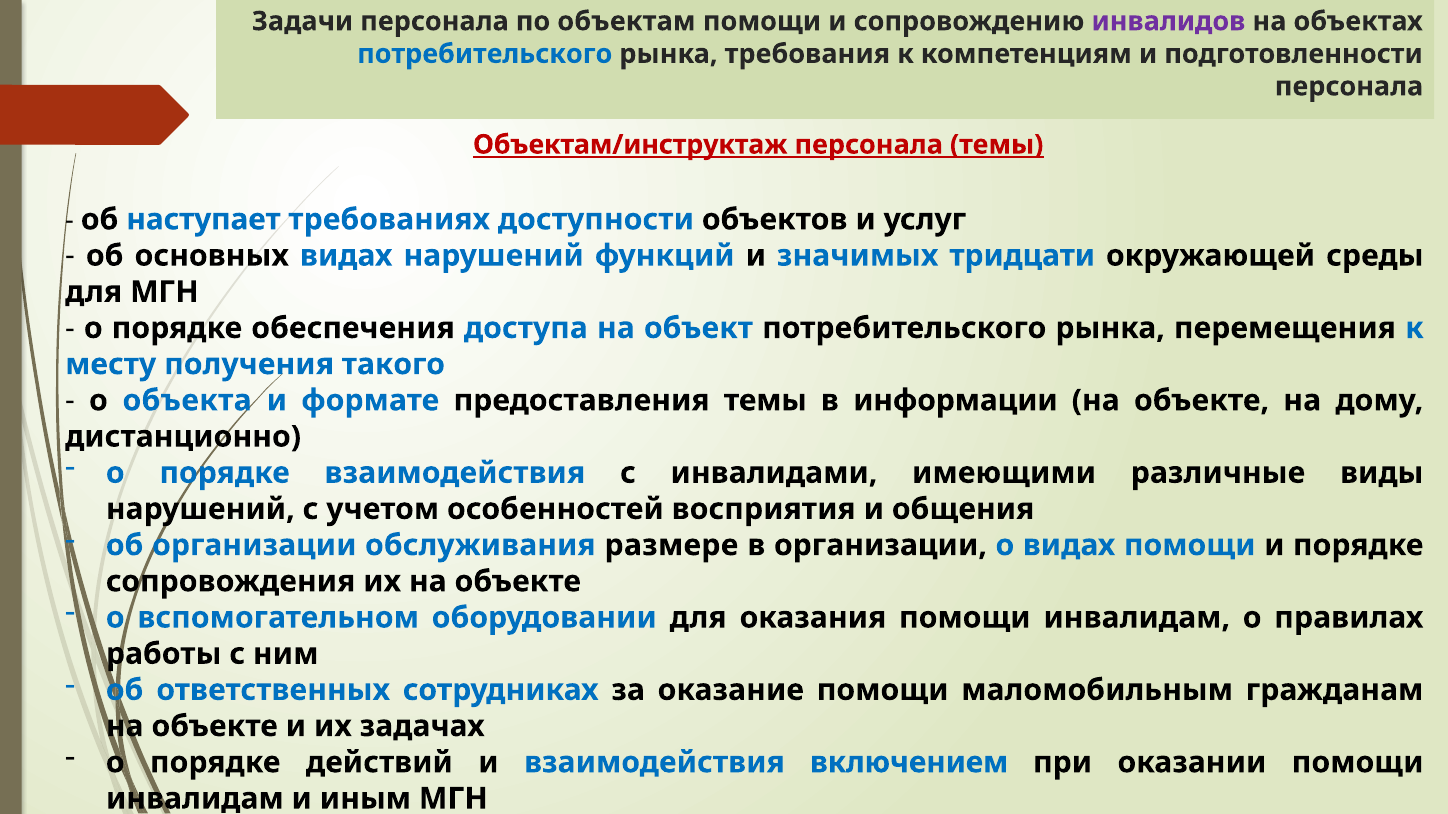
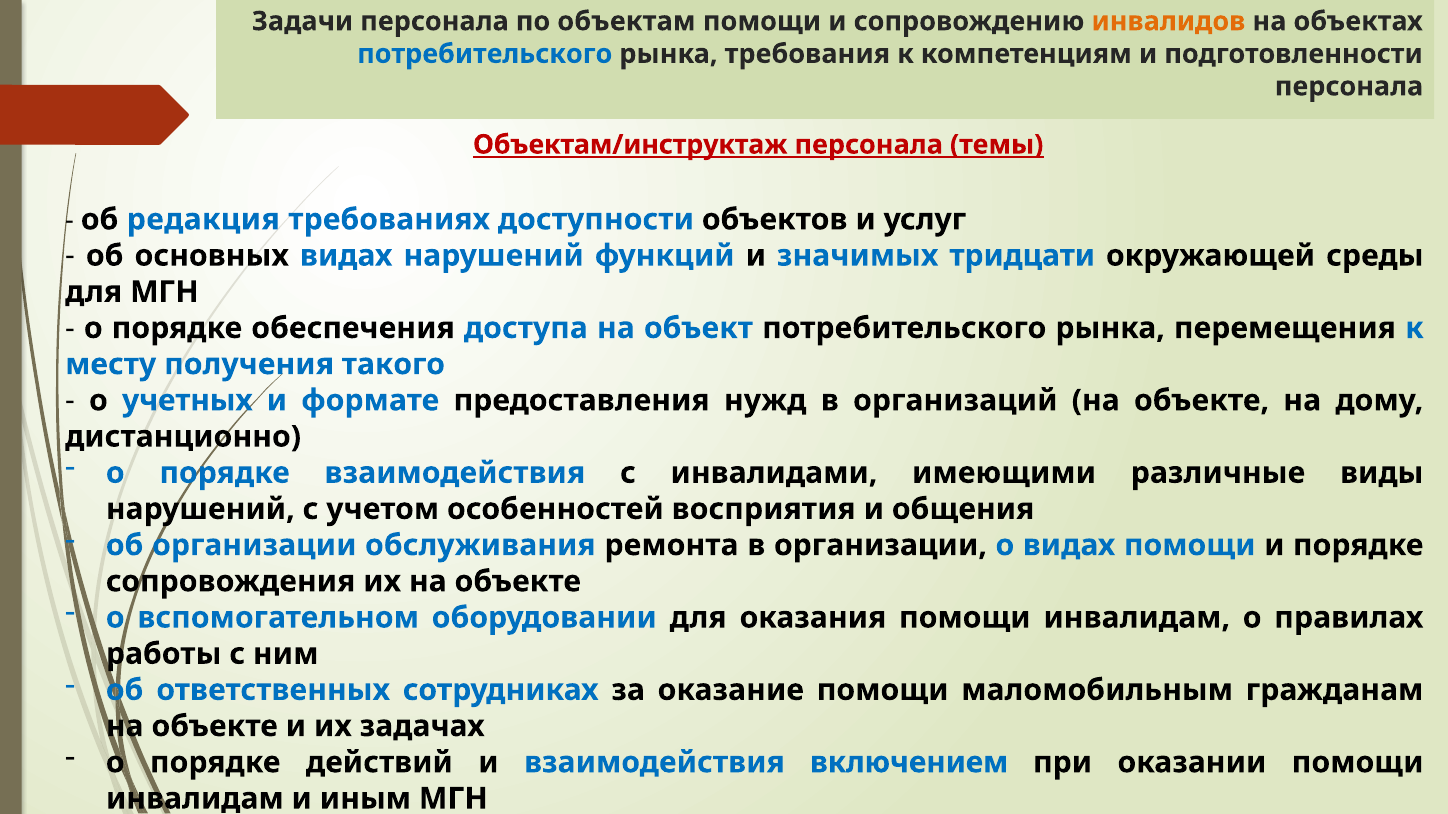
инвалидов colour: purple -> orange
наступает: наступает -> редакция
объекта: объекта -> учетных
предоставления темы: темы -> нужд
информации: информации -> организаций
размере: размере -> ремонта
